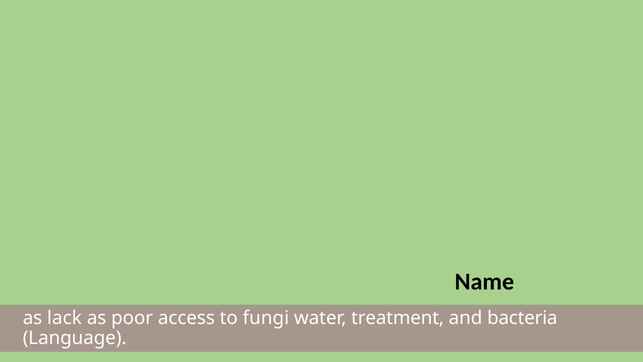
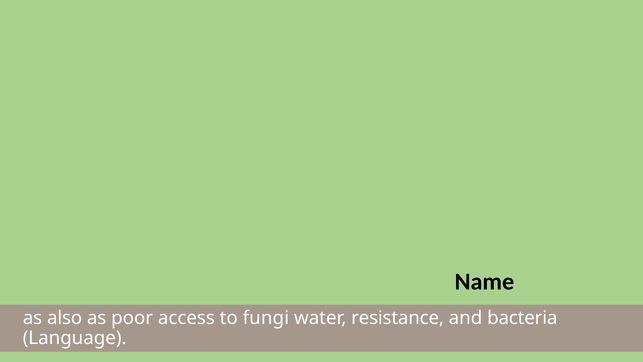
lack: lack -> also
treatment: treatment -> resistance
